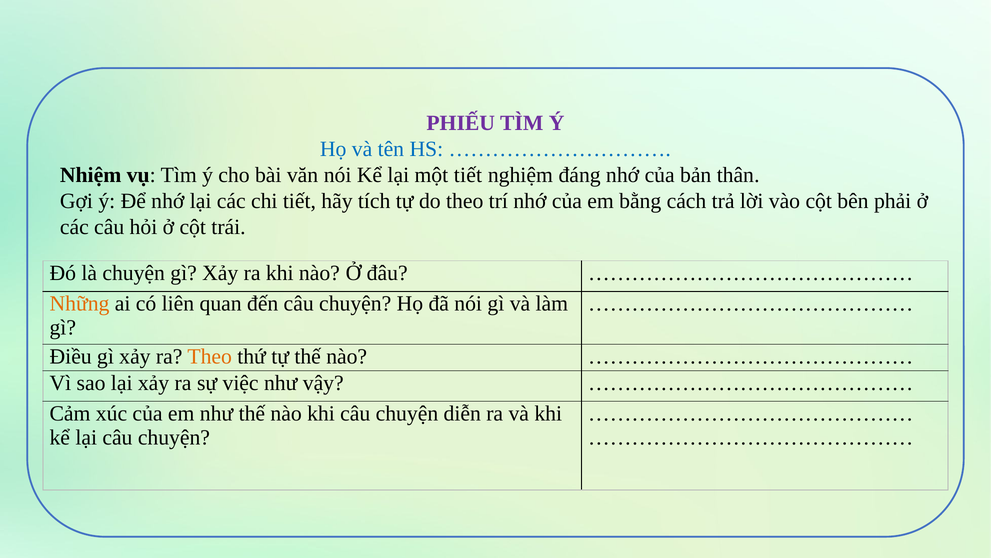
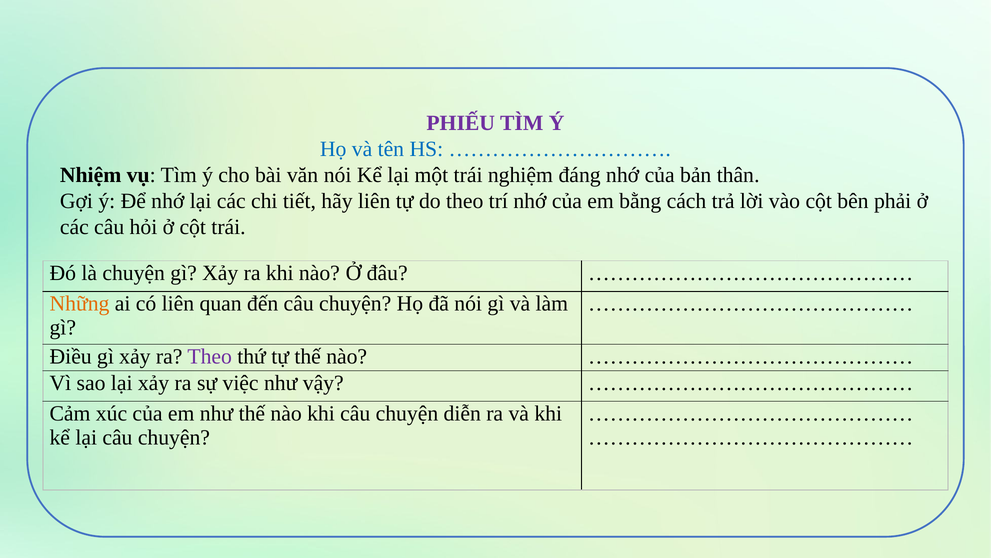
một tiết: tiết -> trái
hãy tích: tích -> liên
Theo at (210, 356) colour: orange -> purple
